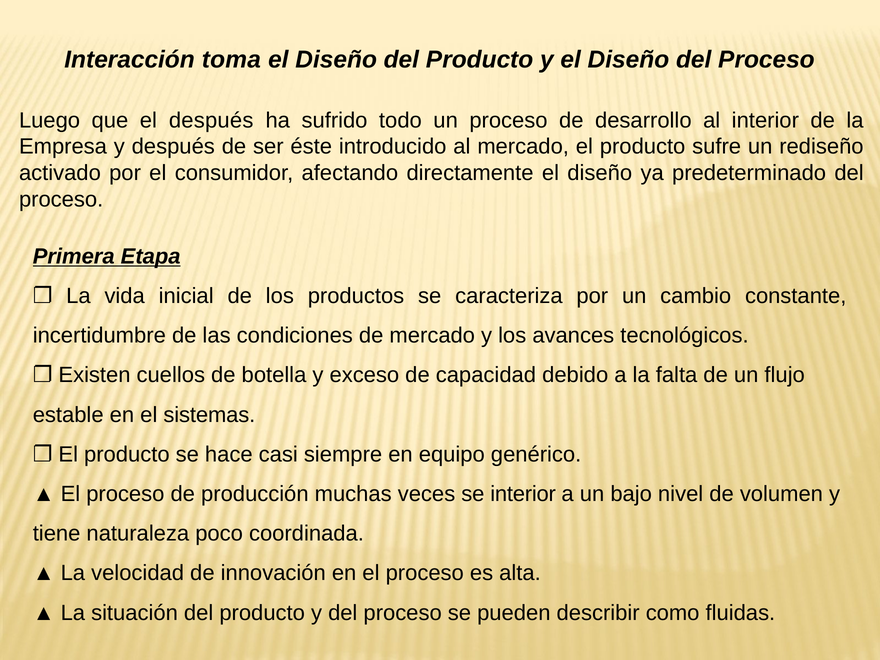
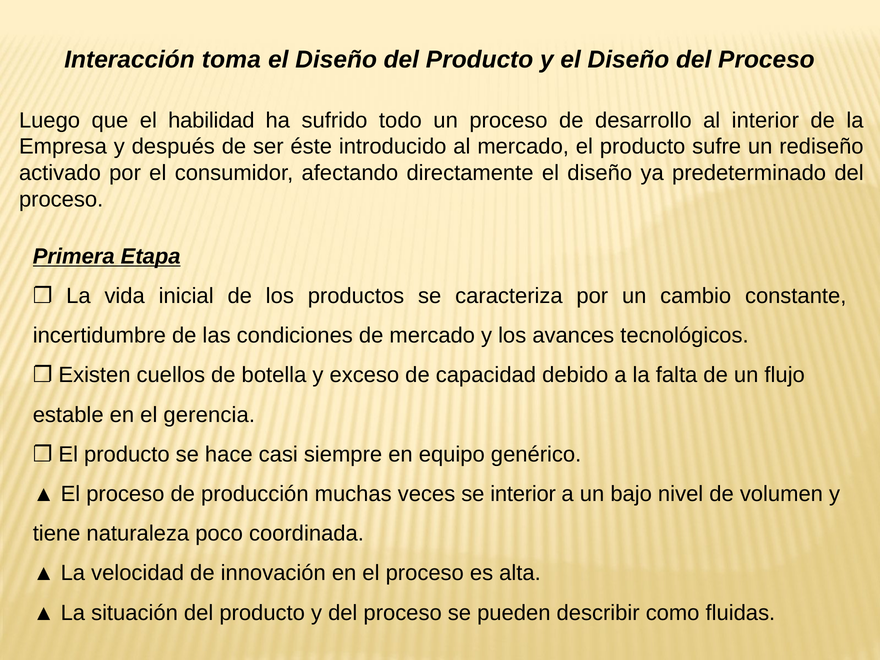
el después: después -> habilidad
sistemas: sistemas -> gerencia
